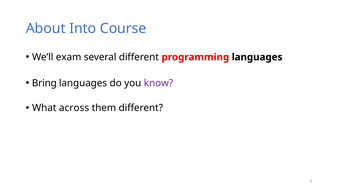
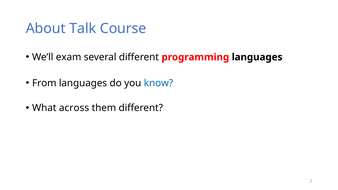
Into: Into -> Talk
Bring: Bring -> From
know colour: purple -> blue
